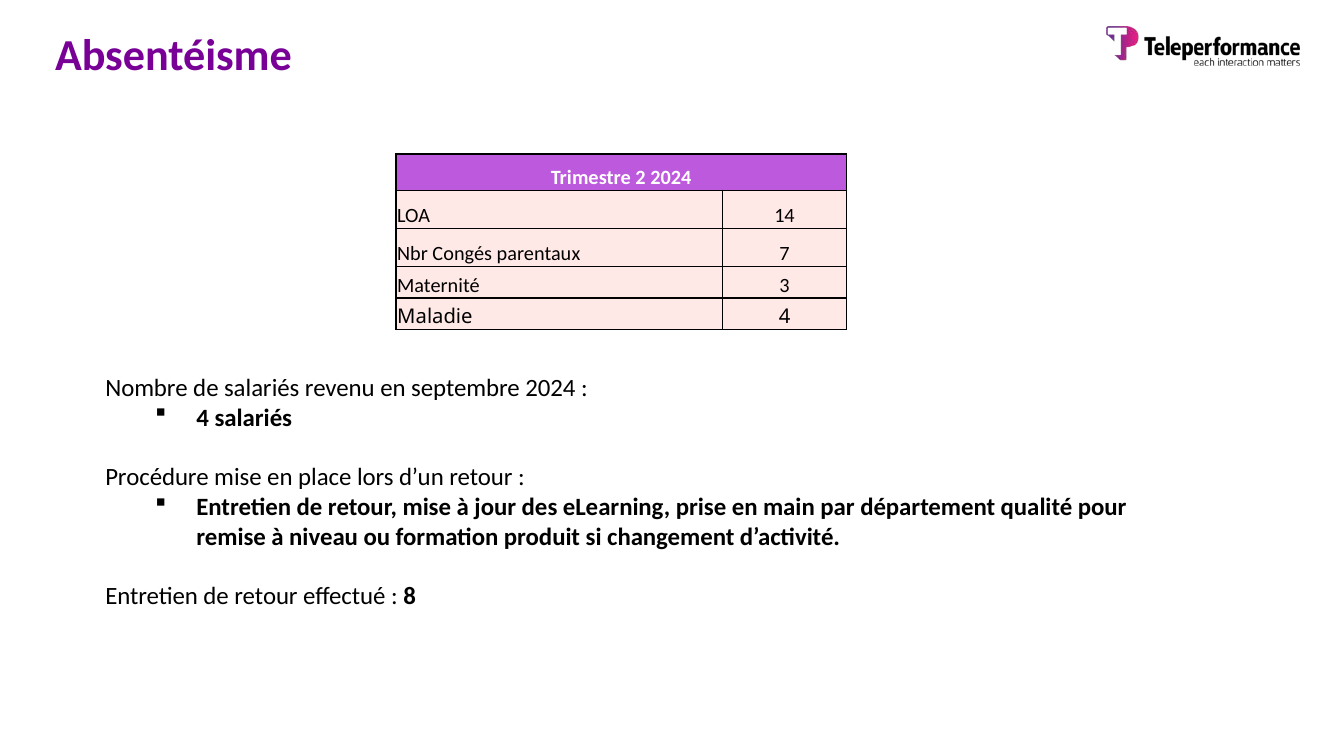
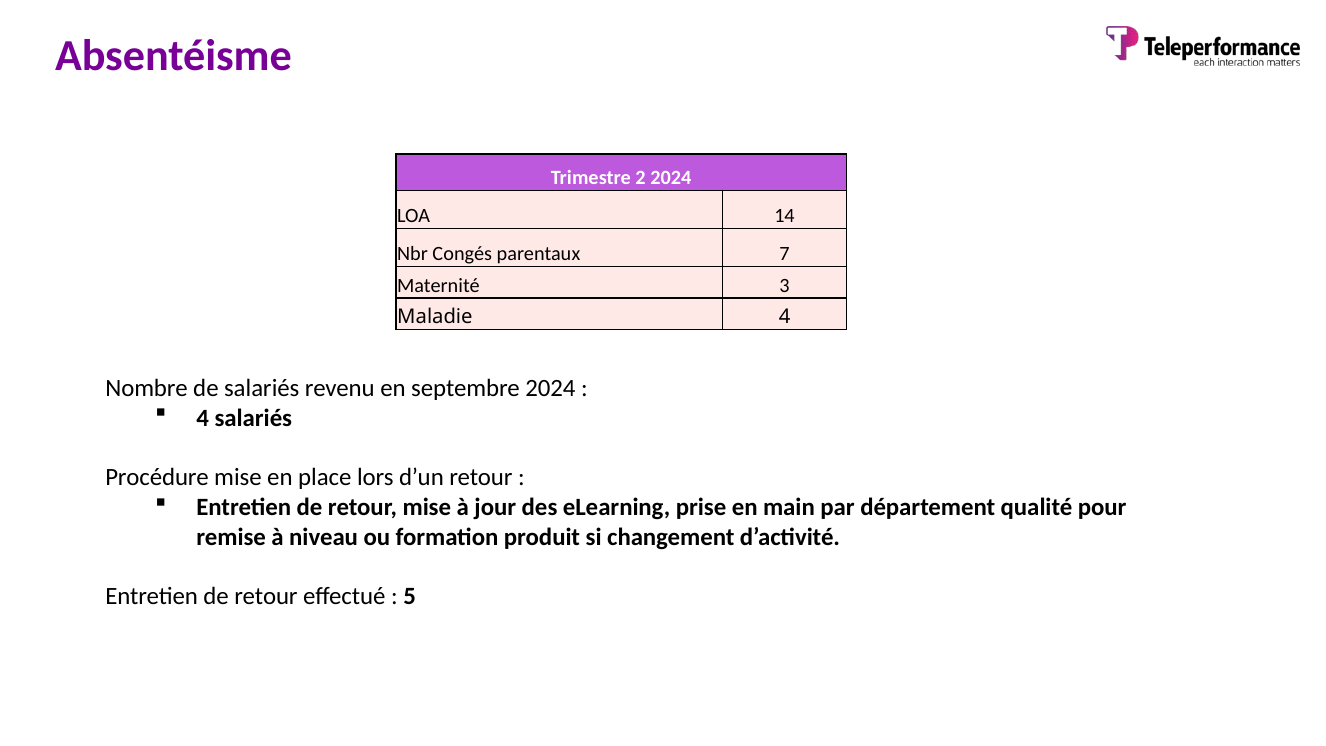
8: 8 -> 5
